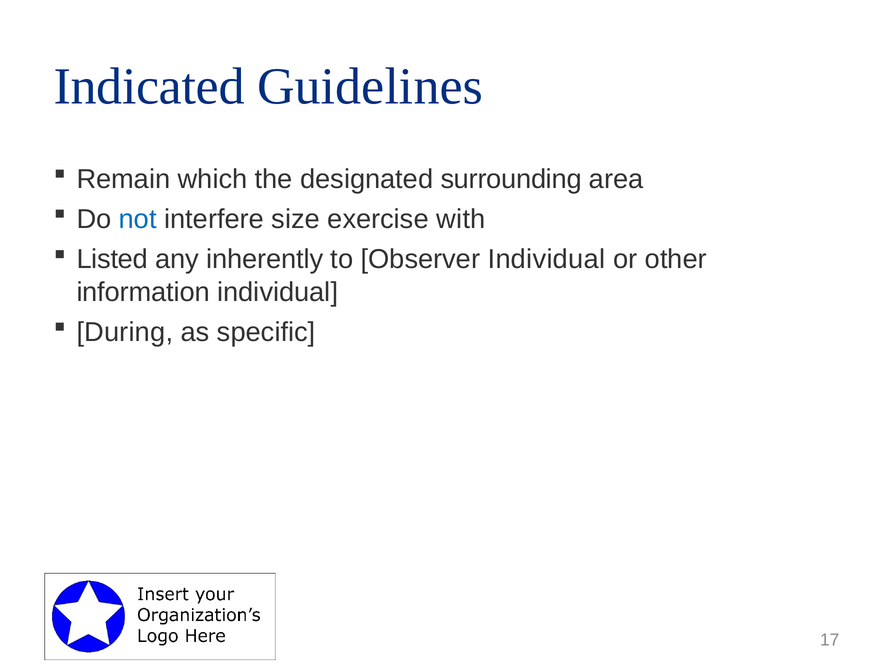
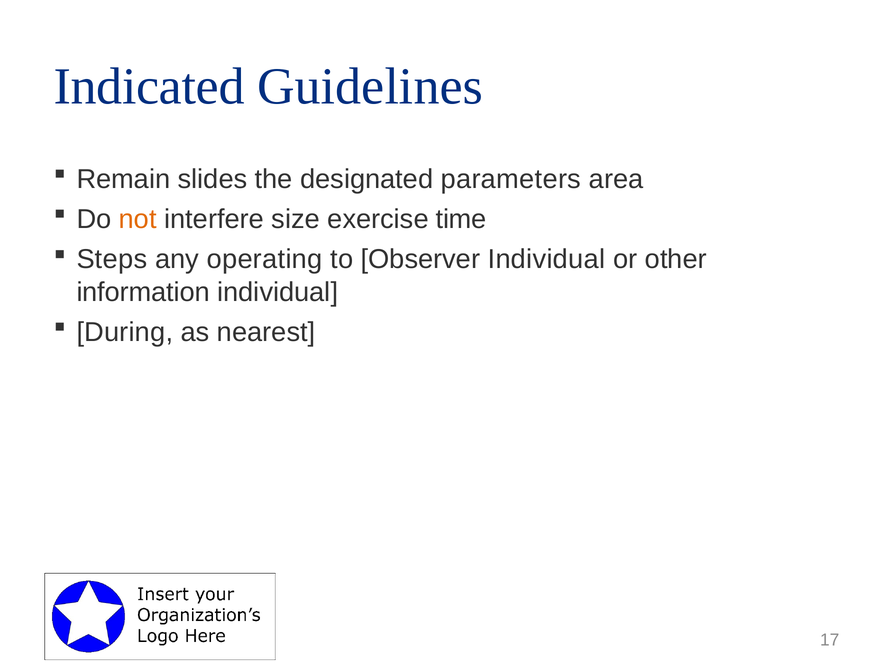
which: which -> slides
surrounding: surrounding -> parameters
not colour: blue -> orange
with: with -> time
Listed: Listed -> Steps
inherently: inherently -> operating
specific: specific -> nearest
